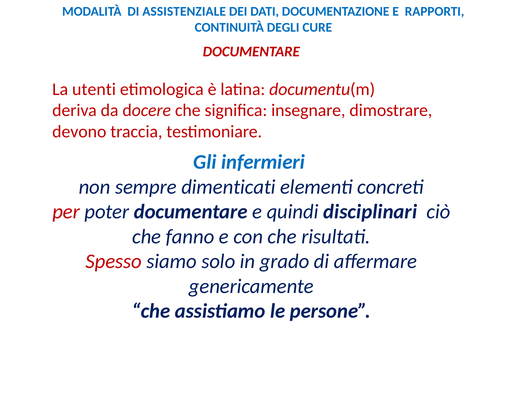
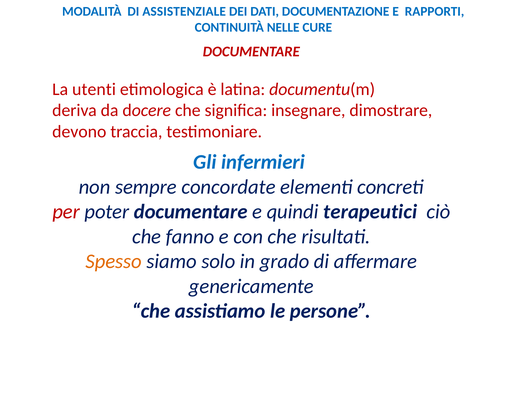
DEGLI: DEGLI -> NELLE
dimenticati: dimenticati -> concordate
disciplinari: disciplinari -> terapeutici
Spesso colour: red -> orange
